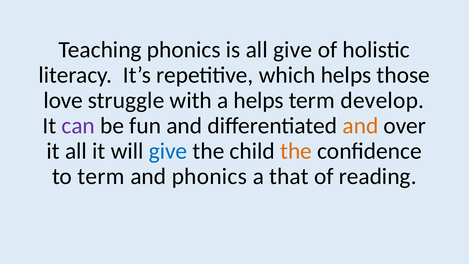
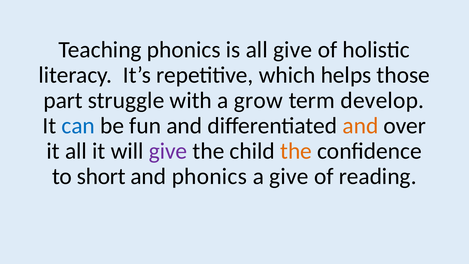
love: love -> part
a helps: helps -> grow
can colour: purple -> blue
give at (168, 151) colour: blue -> purple
to term: term -> short
a that: that -> give
